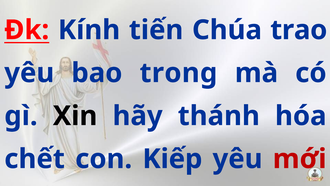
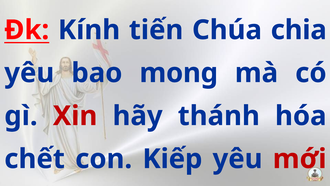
trao: trao -> chia
trong: trong -> mong
Xin colour: black -> red
